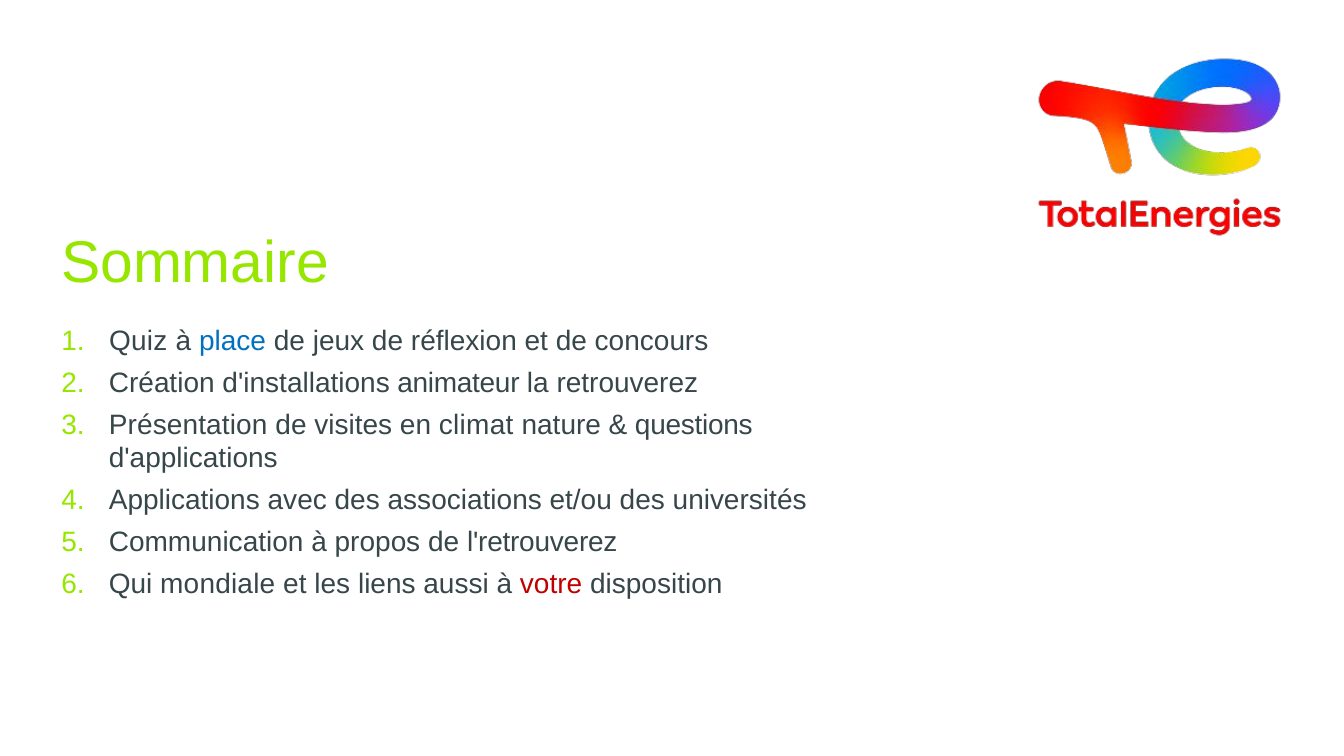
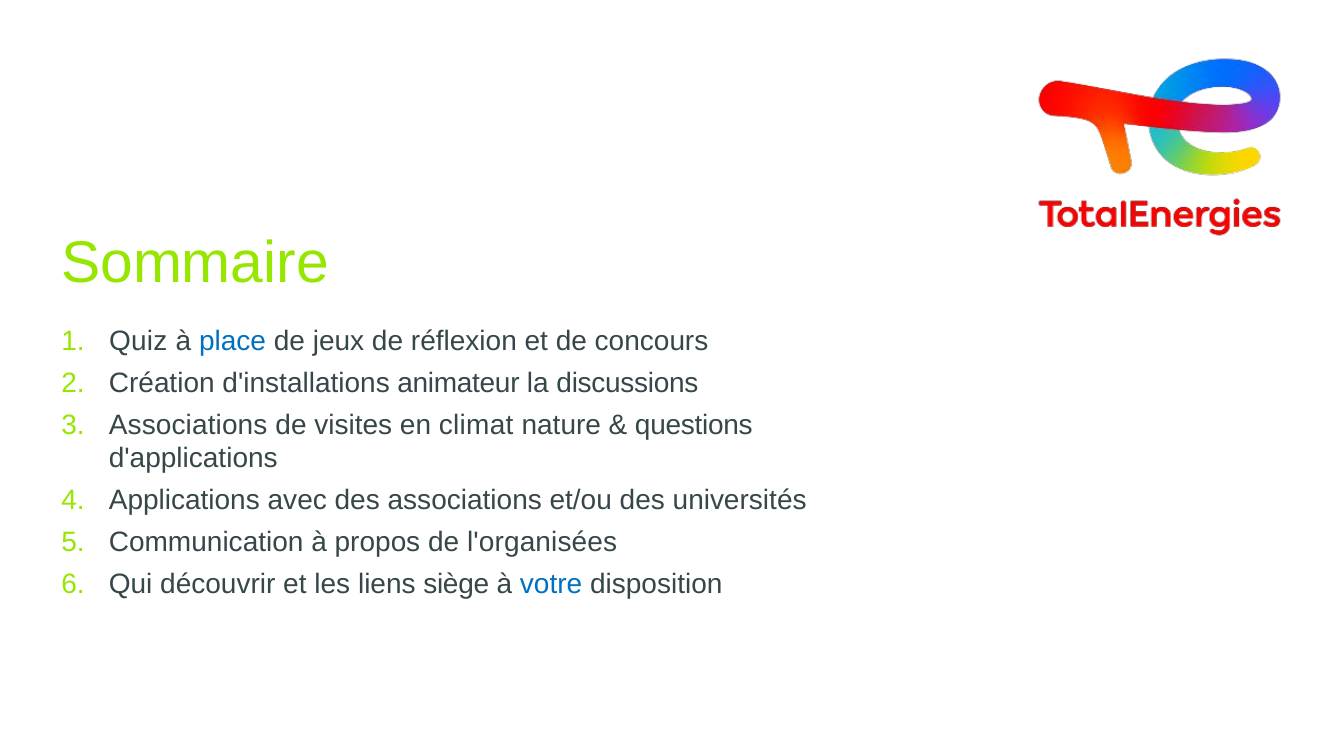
retrouverez: retrouverez -> discussions
Présentation at (188, 425): Présentation -> Associations
l'retrouverez: l'retrouverez -> l'organisées
mondiale: mondiale -> découvrir
aussi: aussi -> siège
votre colour: red -> blue
